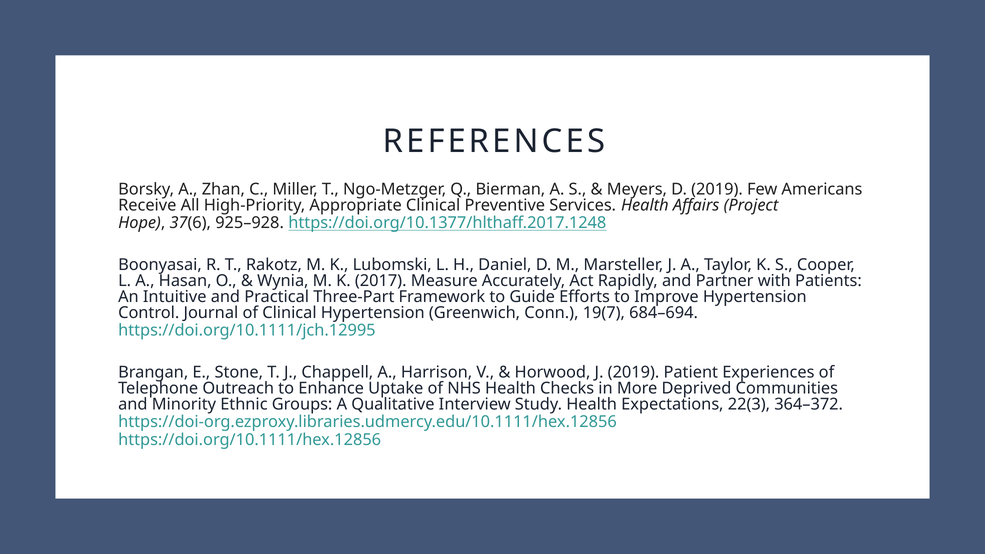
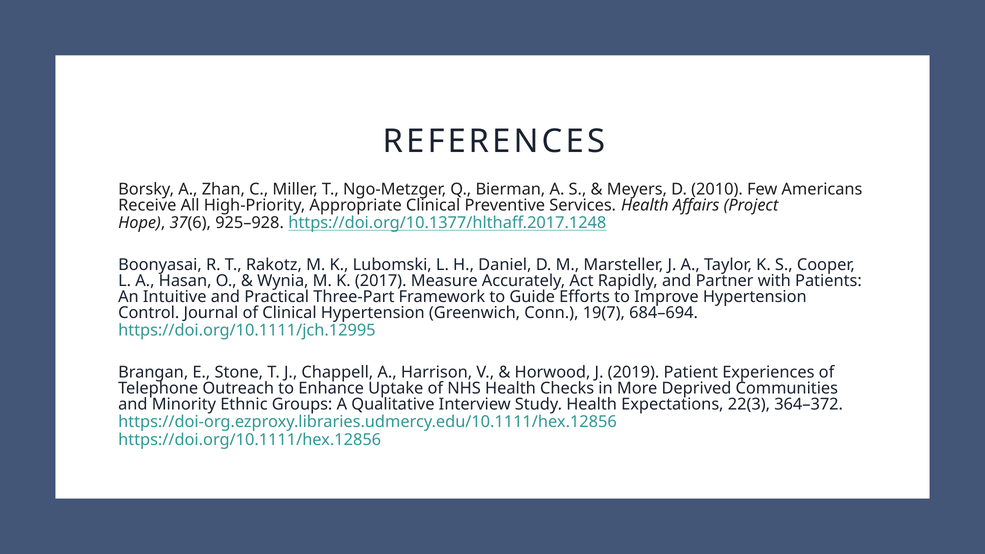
D 2019: 2019 -> 2010
